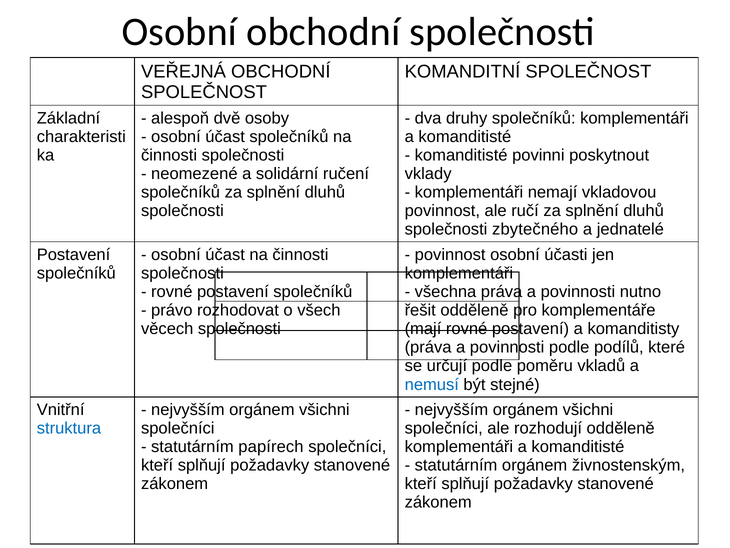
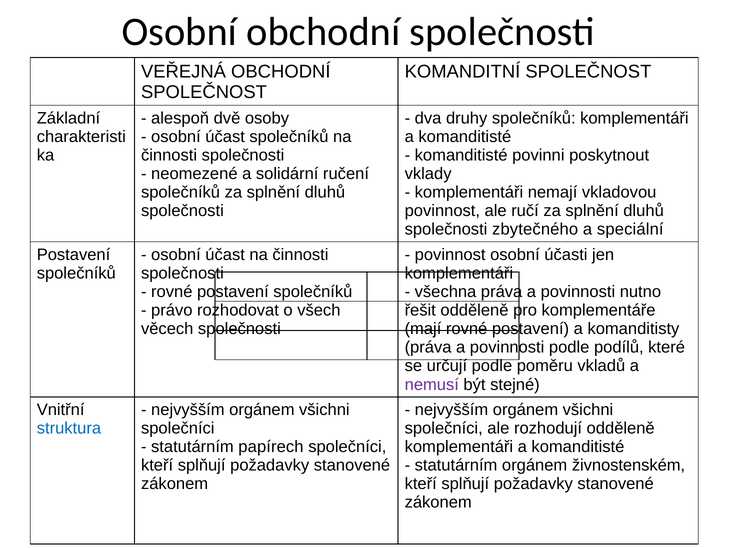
jednatelé: jednatelé -> speciální
nemusí colour: blue -> purple
živnostenským: živnostenským -> živnostenském
